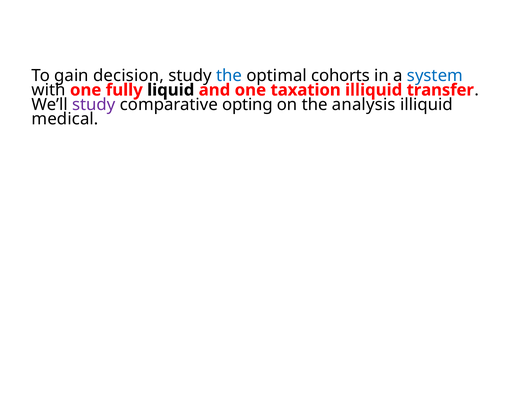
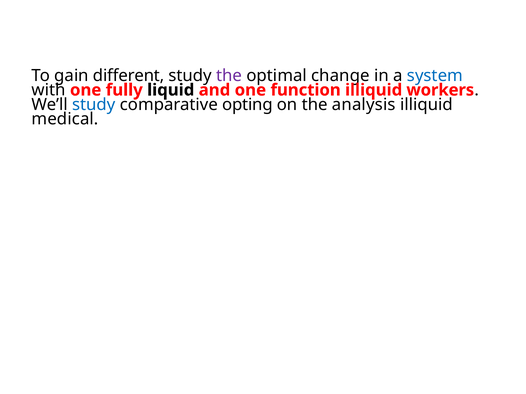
decision: decision -> different
the at (229, 76) colour: blue -> purple
cohorts: cohorts -> change
taxation: taxation -> function
transfer: transfer -> workers
study at (94, 105) colour: purple -> blue
